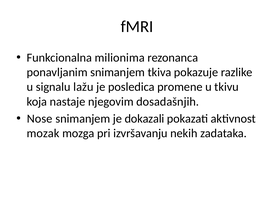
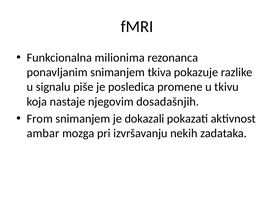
lažu: lažu -> piše
Nose: Nose -> From
mozak: mozak -> ambar
